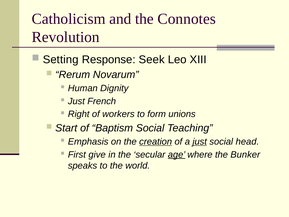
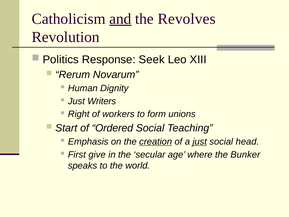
and underline: none -> present
Connotes: Connotes -> Revolves
Setting: Setting -> Politics
French: French -> Writers
Baptism: Baptism -> Ordered
age underline: present -> none
